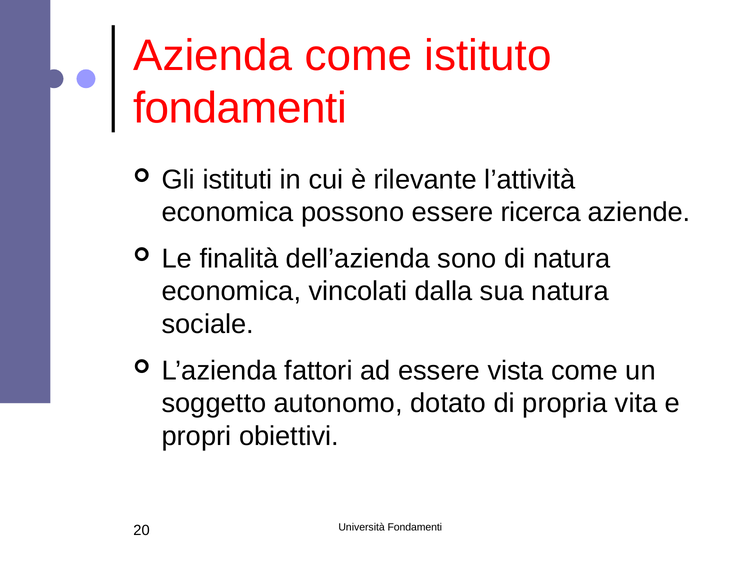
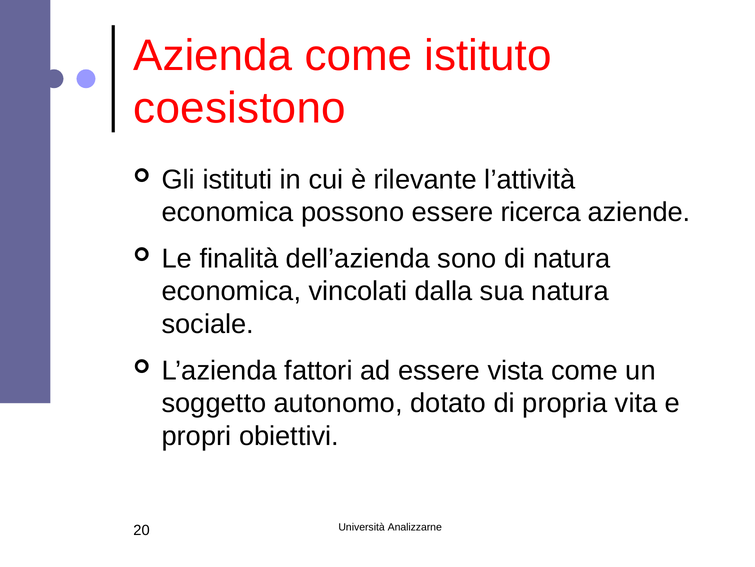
fondamenti at (240, 108): fondamenti -> coesistono
Università Fondamenti: Fondamenti -> Analizzarne
